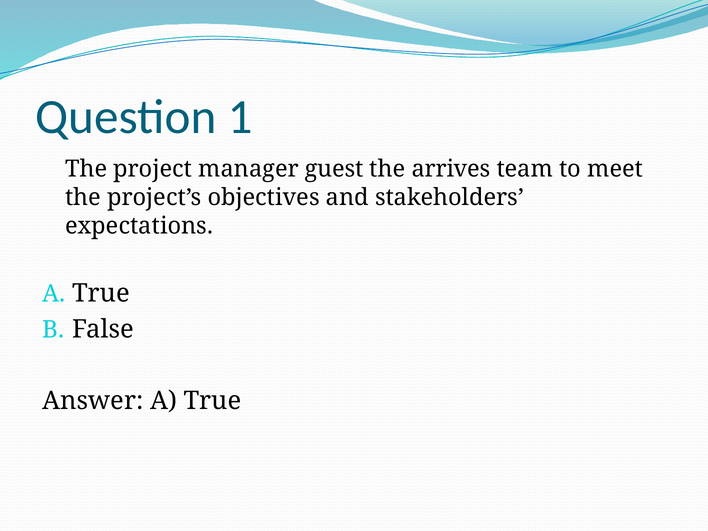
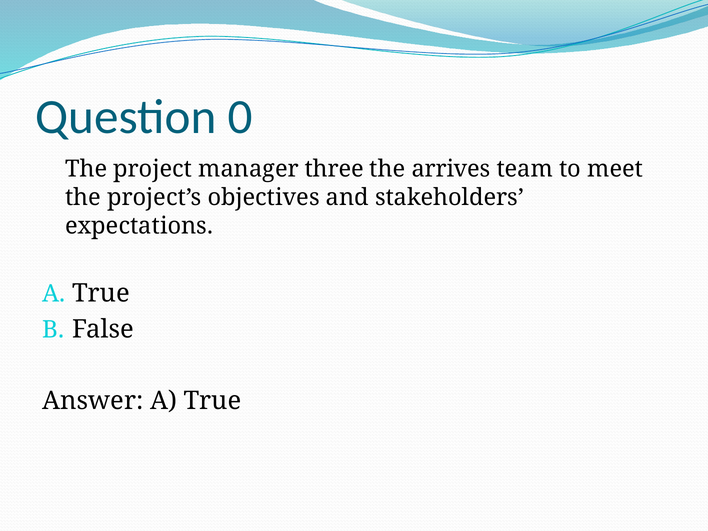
1: 1 -> 0
guest: guest -> three
